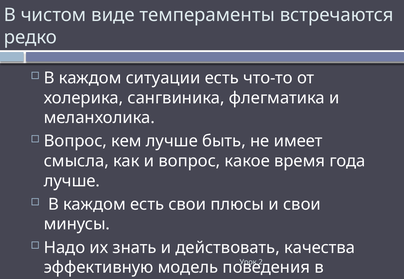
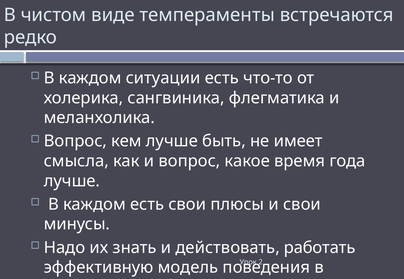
качества: качества -> работать
